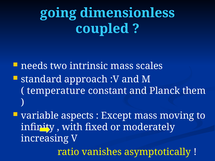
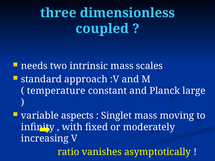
going: going -> three
them: them -> large
Except: Except -> Singlet
